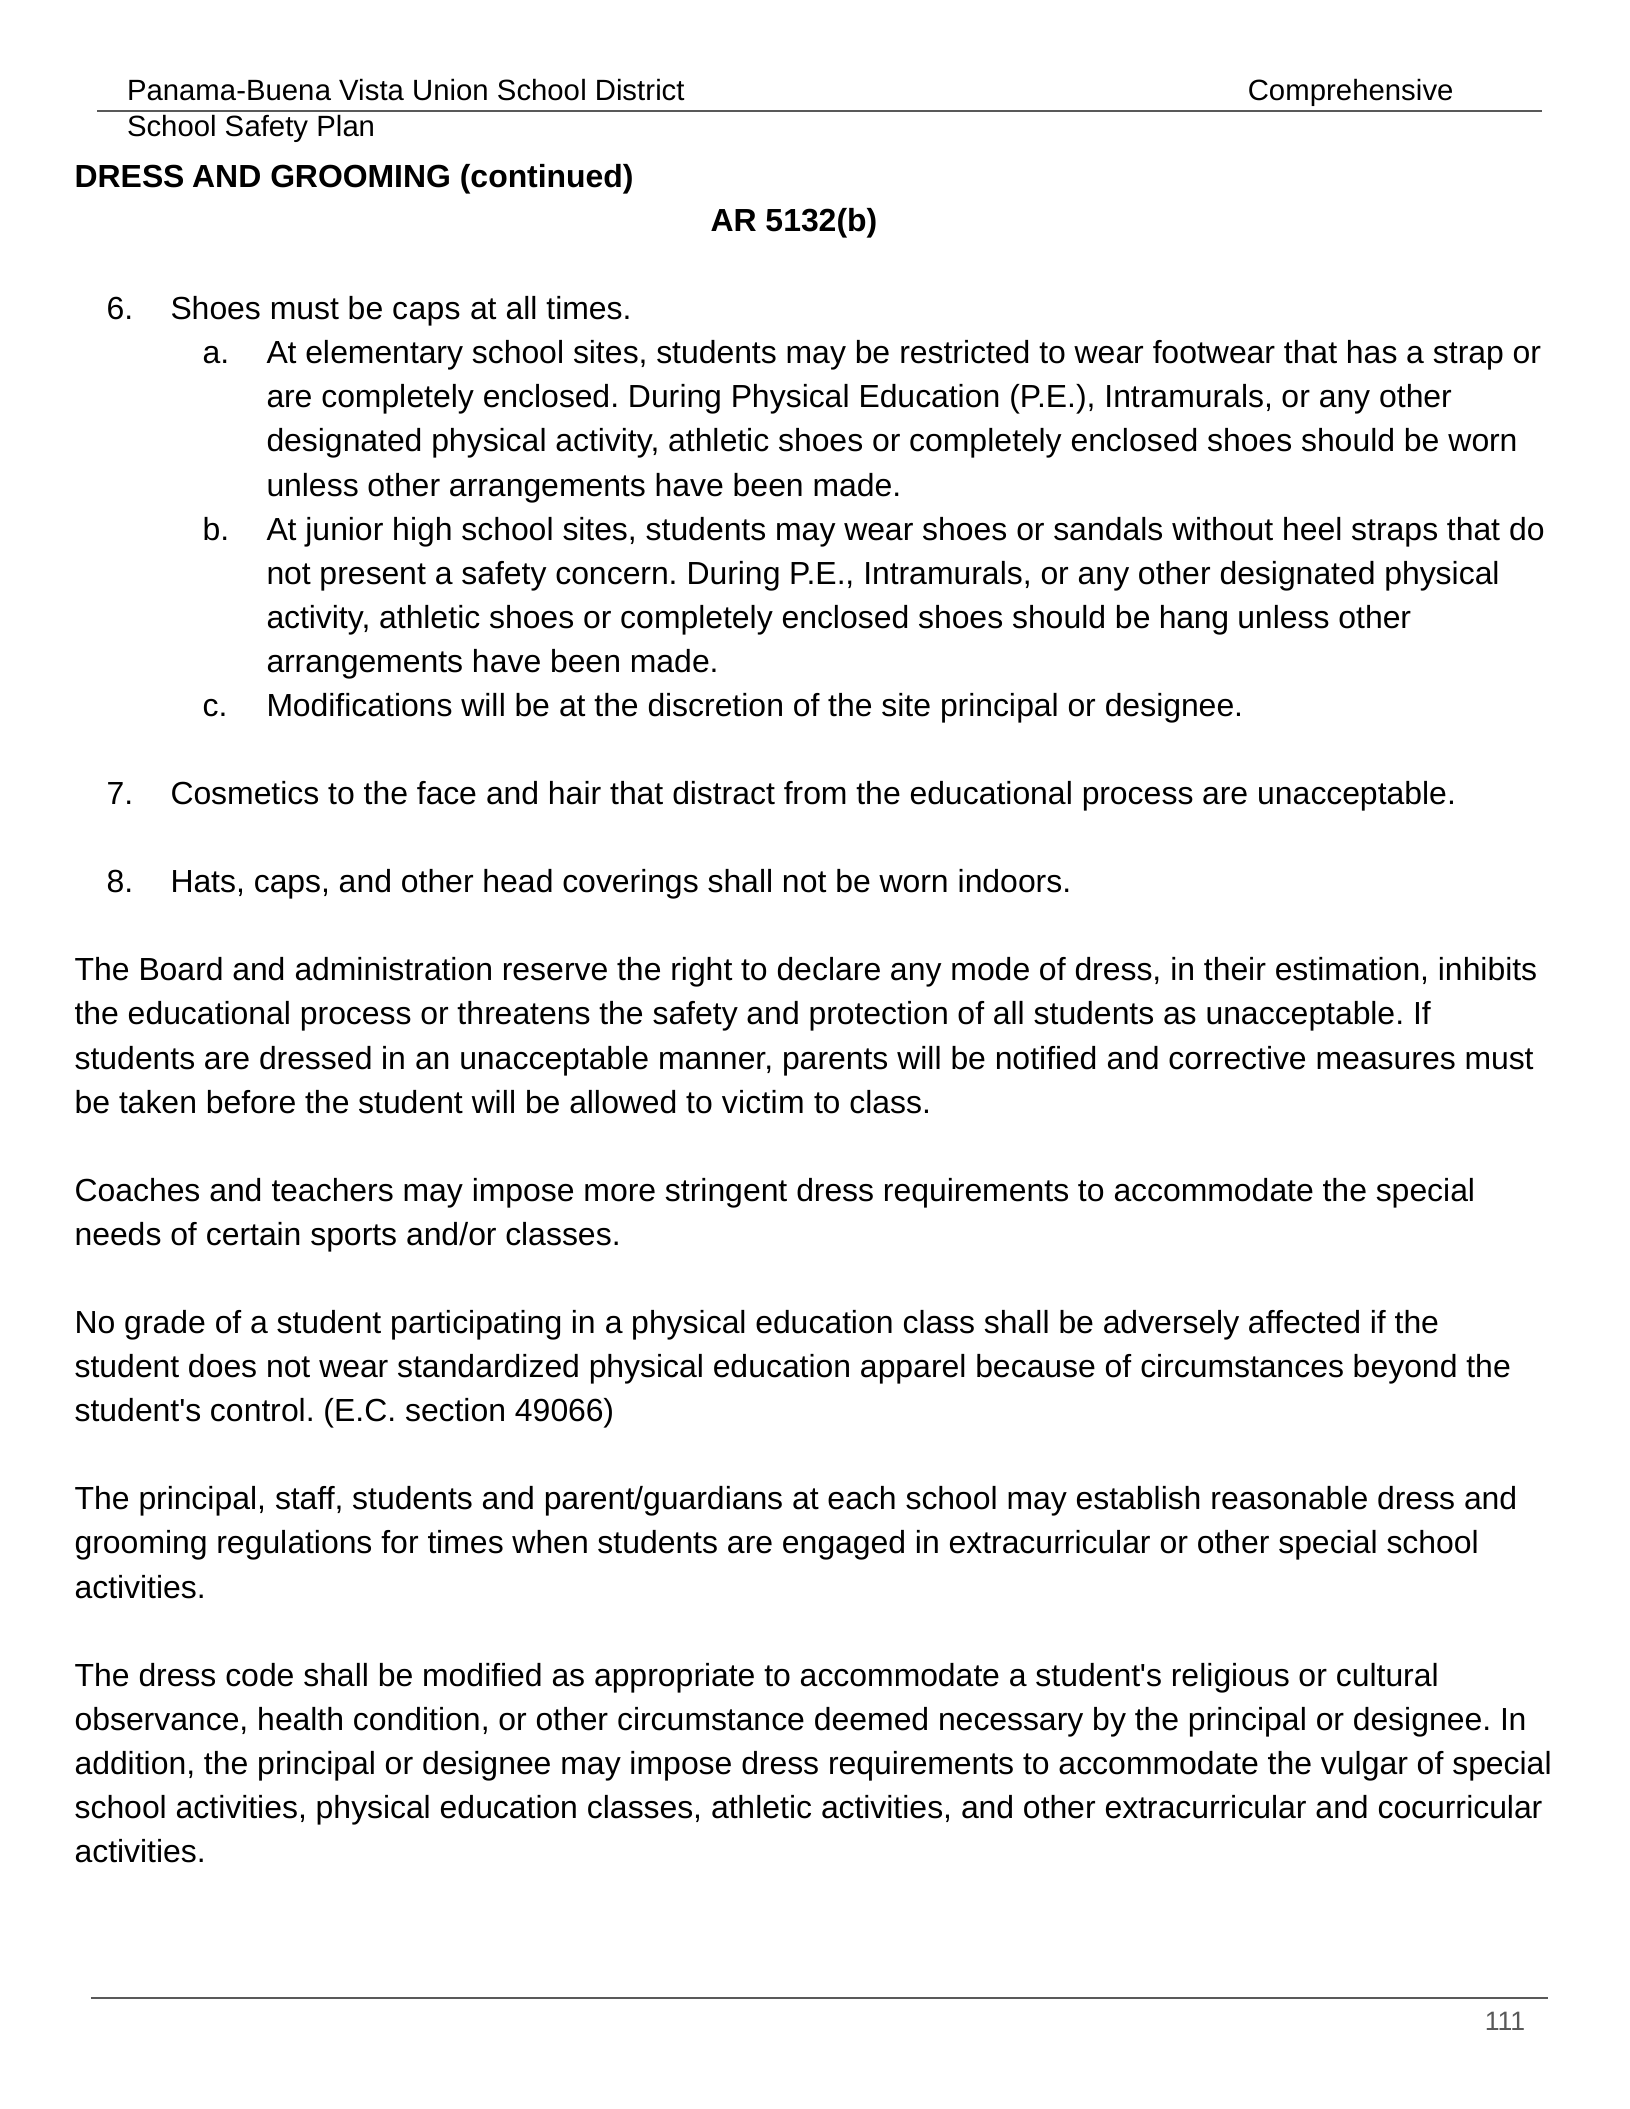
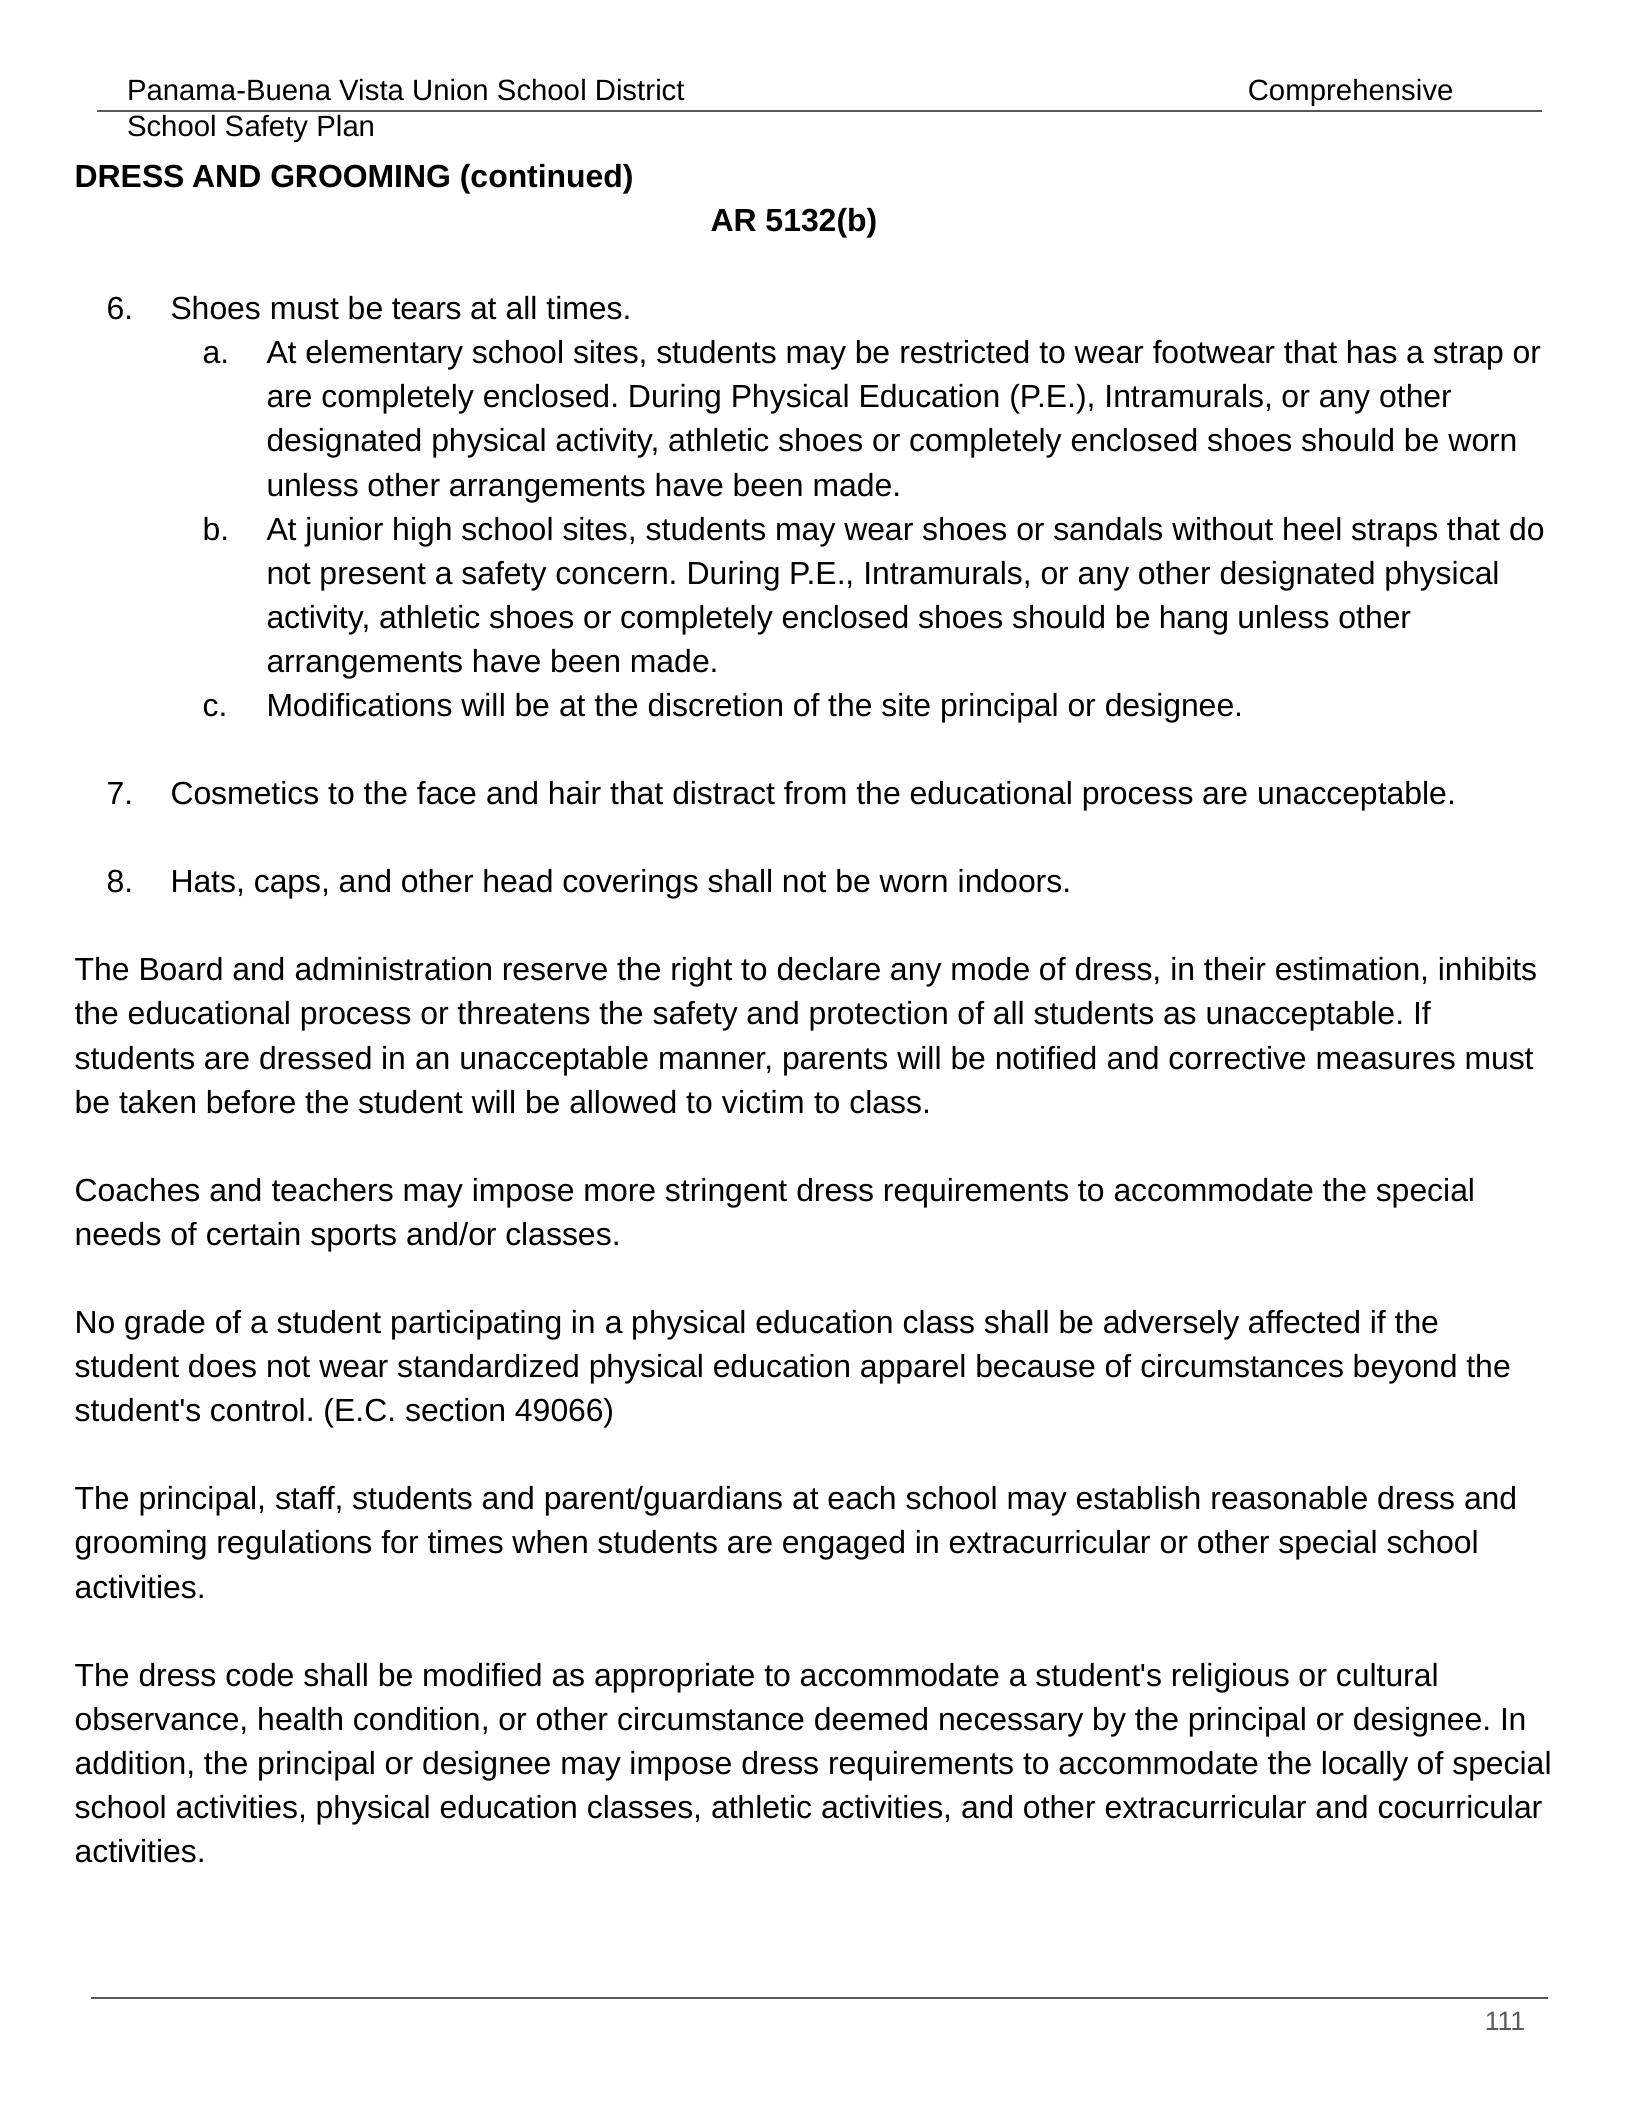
be caps: caps -> tears
vulgar: vulgar -> locally
